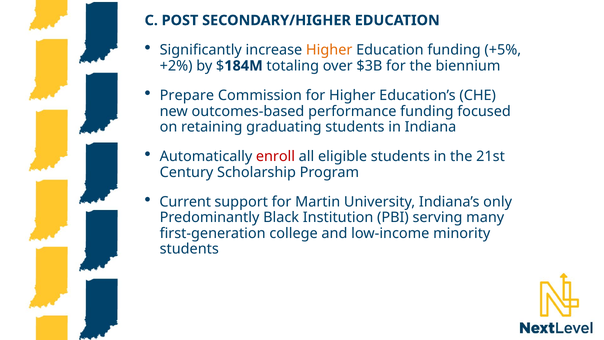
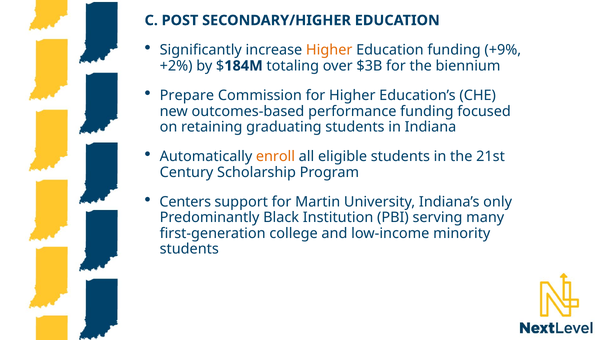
+5%: +5% -> +9%
enroll colour: red -> orange
Current: Current -> Centers
